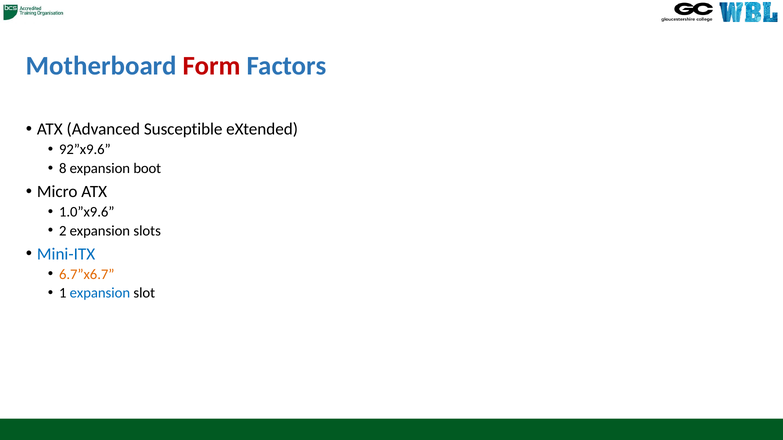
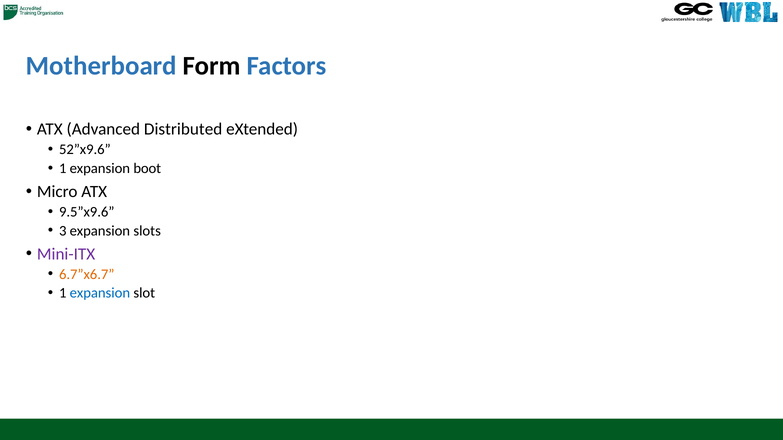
Form colour: red -> black
Susceptible: Susceptible -> Distributed
92”x9.6: 92”x9.6 -> 52”x9.6
8 at (63, 168): 8 -> 1
1.0”x9.6: 1.0”x9.6 -> 9.5”x9.6
2: 2 -> 3
Mini-ITX colour: blue -> purple
